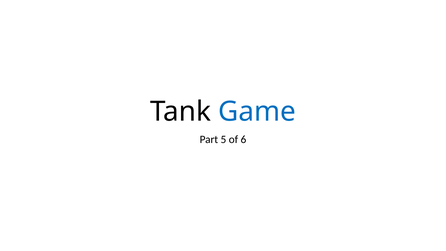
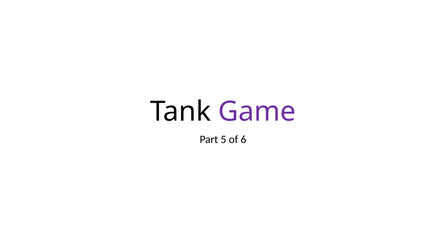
Game colour: blue -> purple
